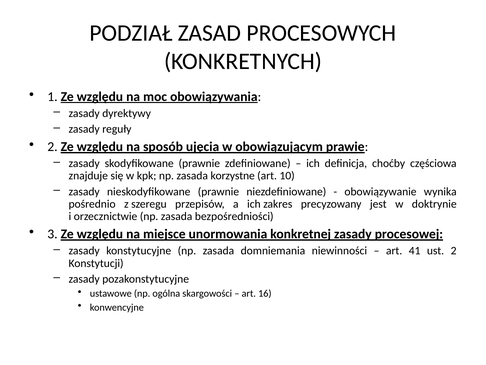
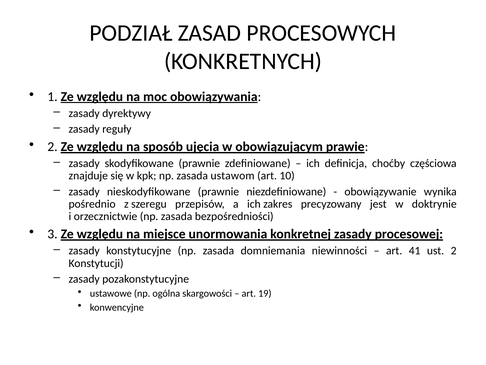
korzystne: korzystne -> ustawom
16: 16 -> 19
